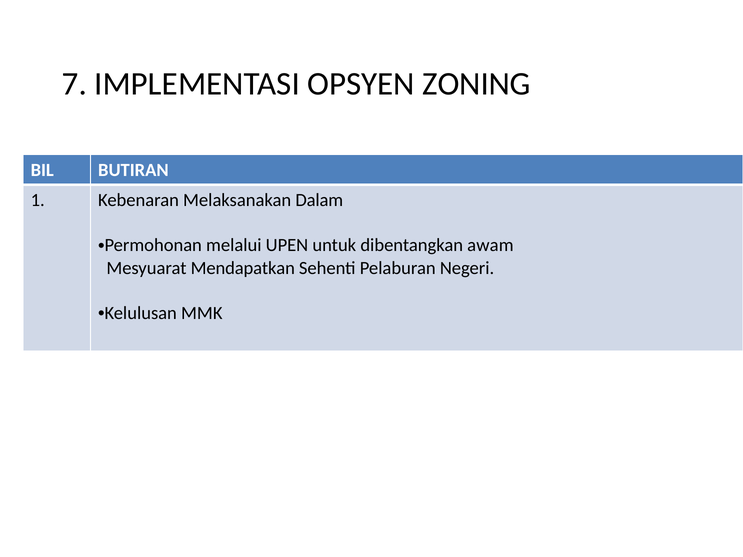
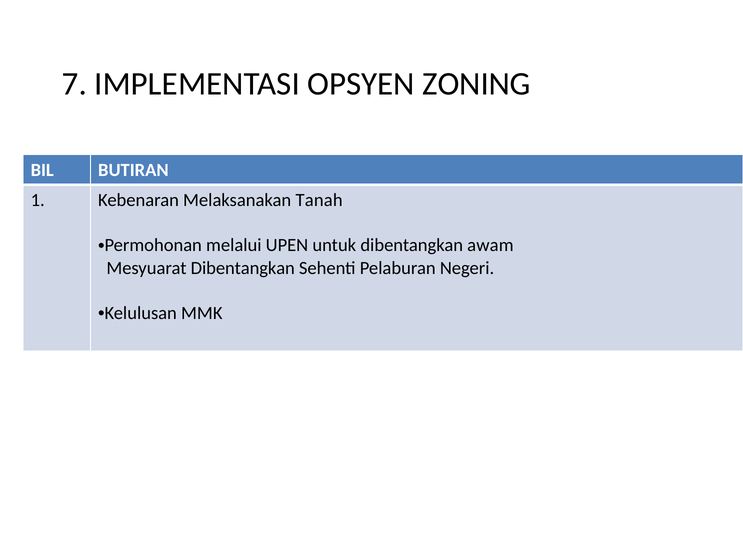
Dalam: Dalam -> Tanah
Mesyuarat Mendapatkan: Mendapatkan -> Dibentangkan
